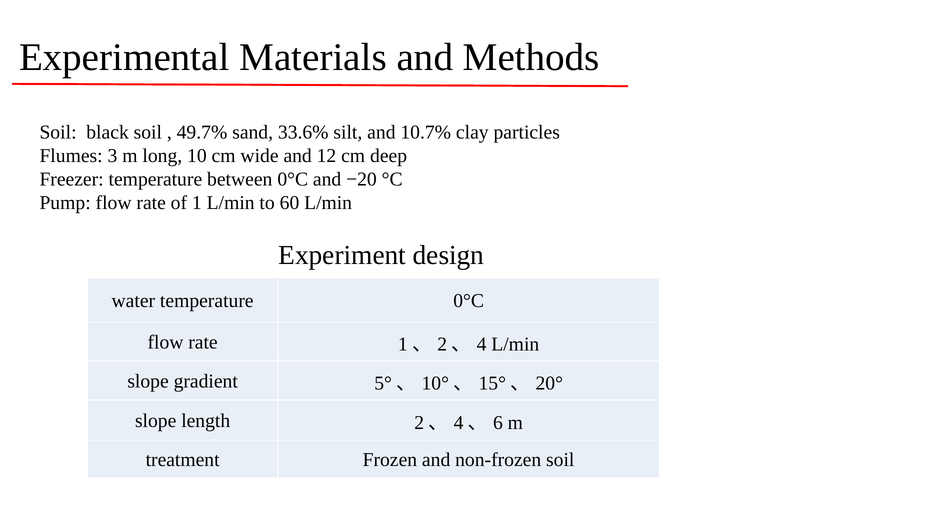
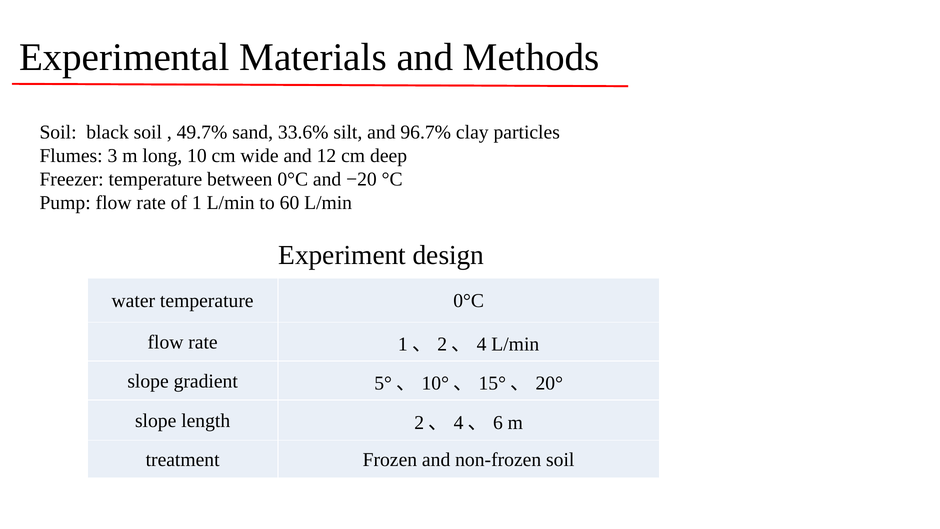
10.7%: 10.7% -> 96.7%
